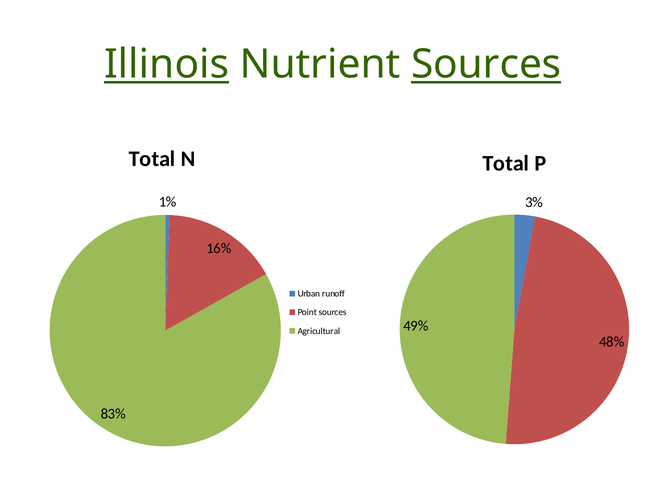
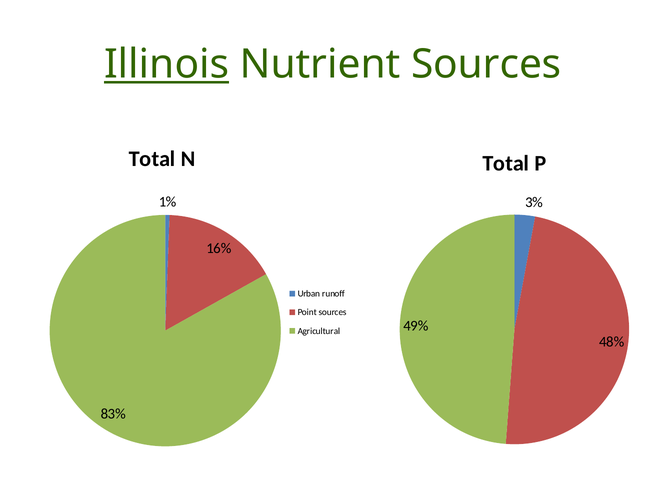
Sources at (486, 64) underline: present -> none
